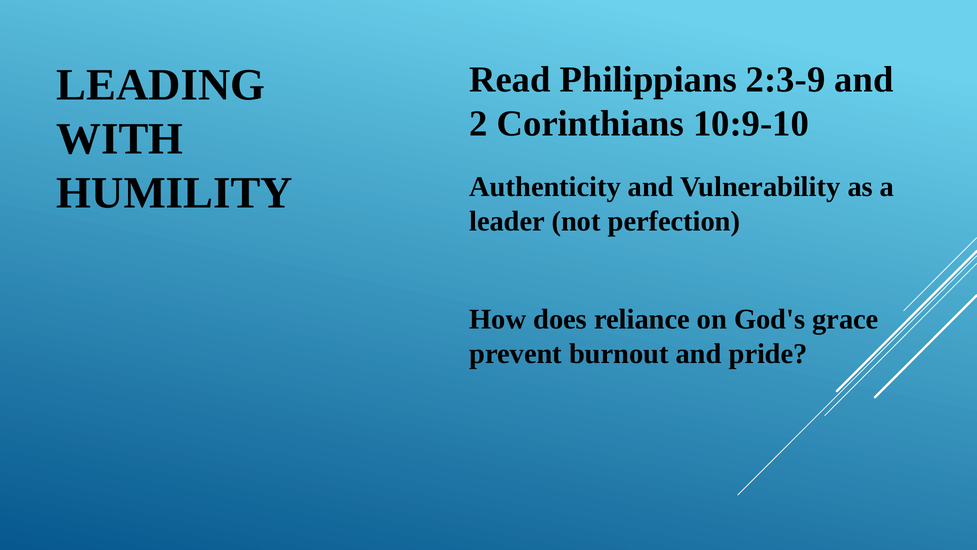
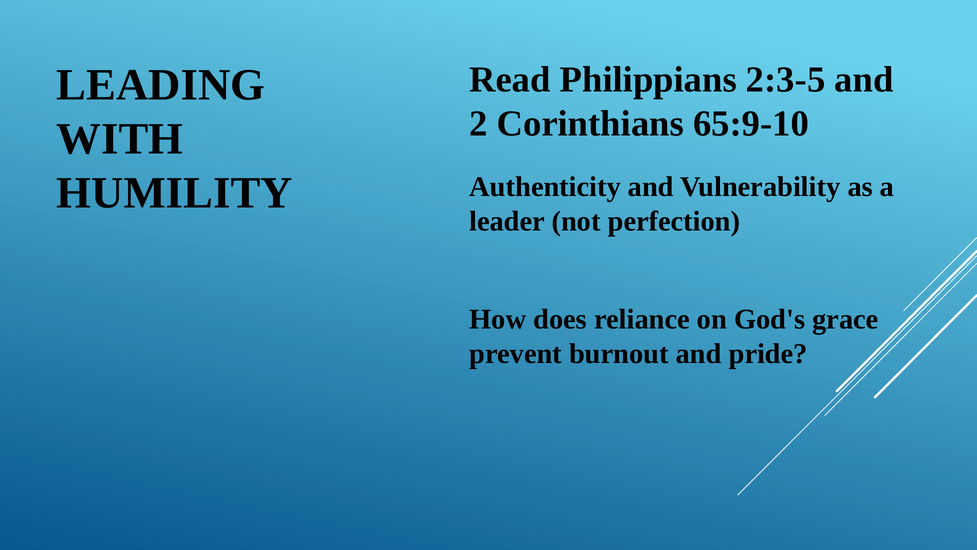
2:3-9: 2:3-9 -> 2:3-5
10:9-10: 10:9-10 -> 65:9-10
